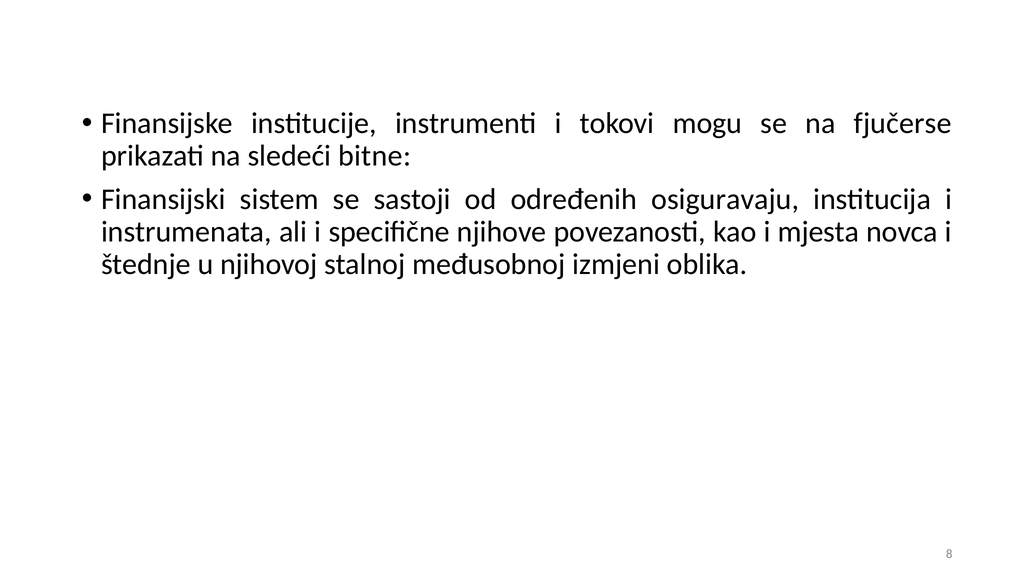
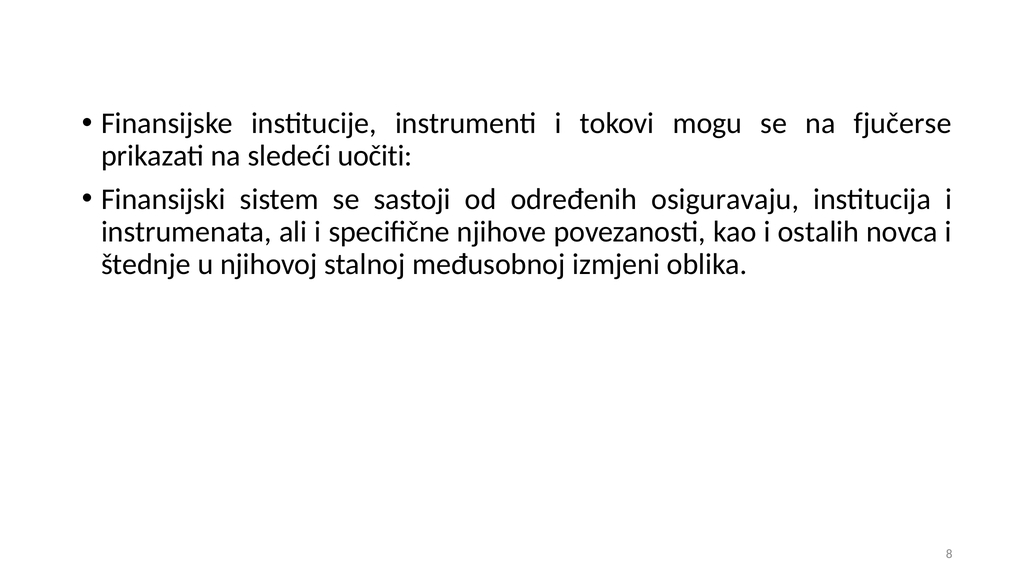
bitne: bitne -> uočiti
mjesta: mjesta -> ostalih
